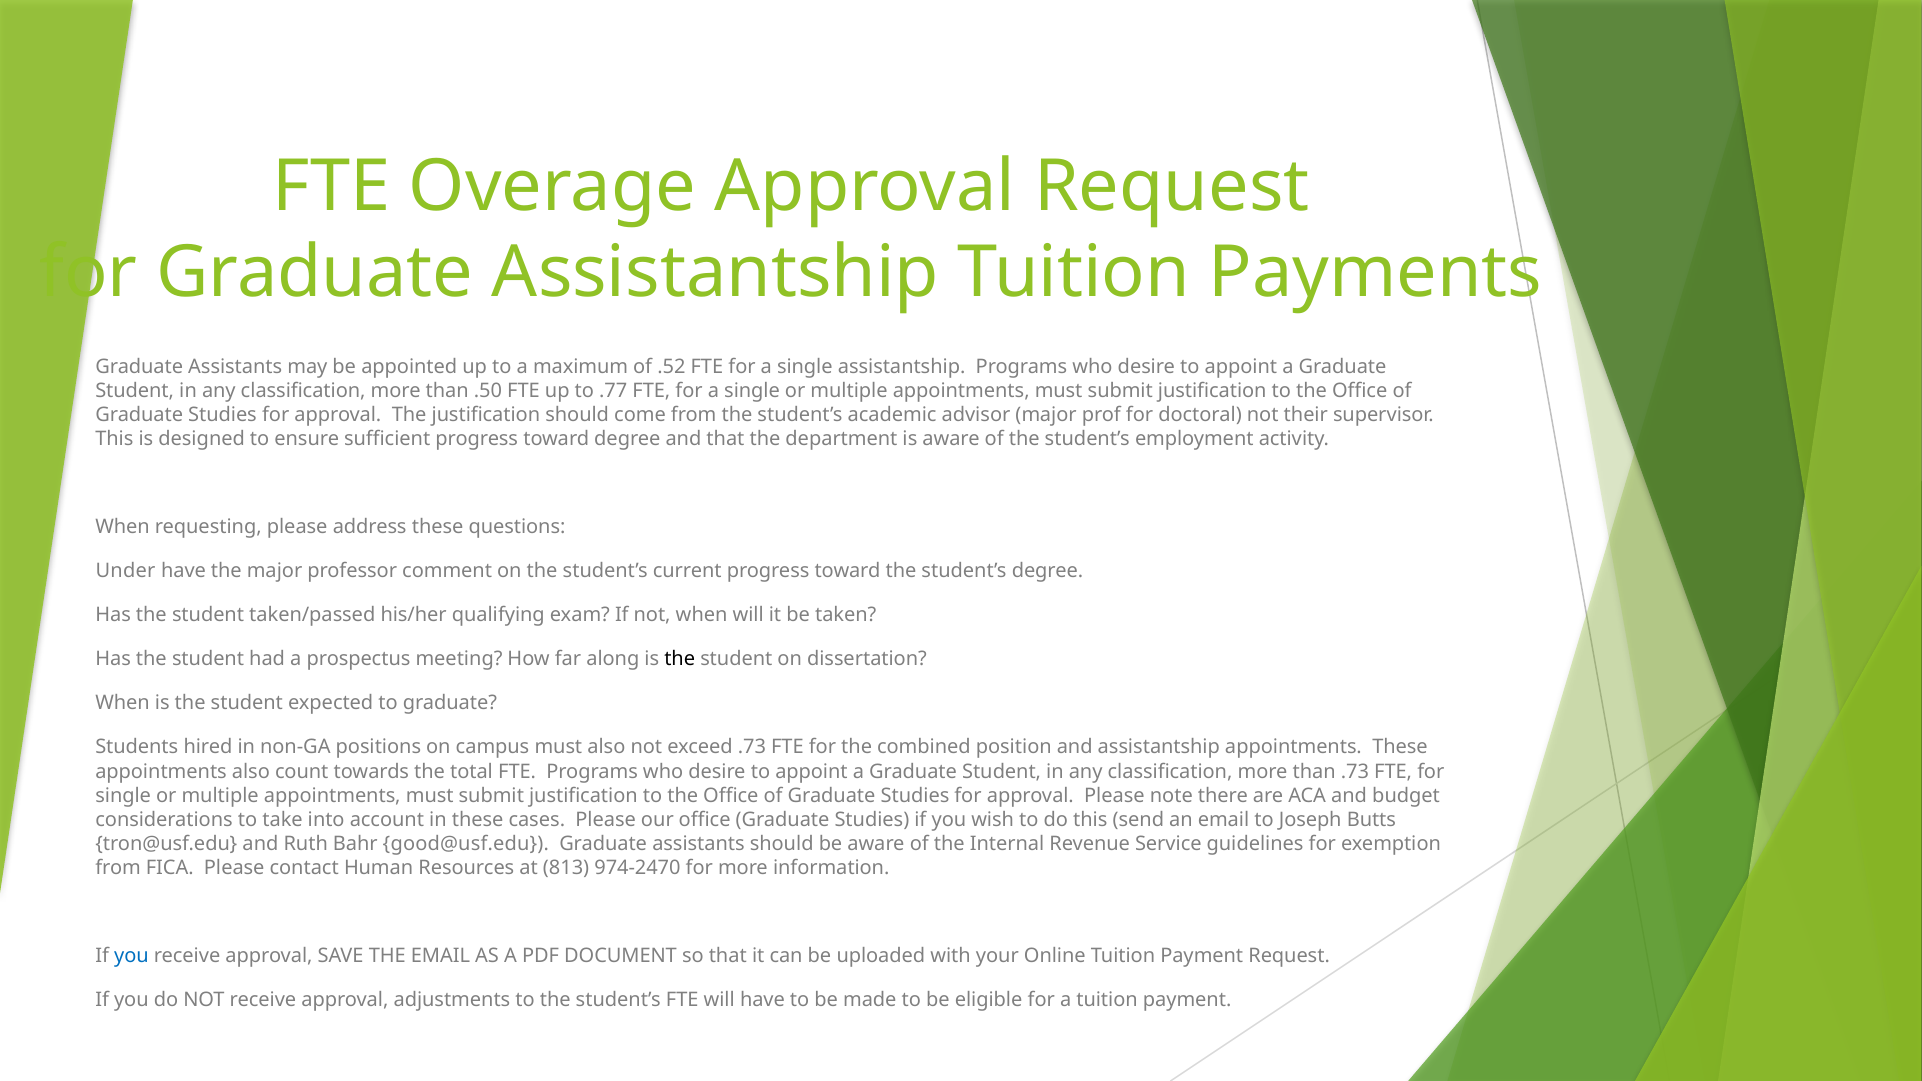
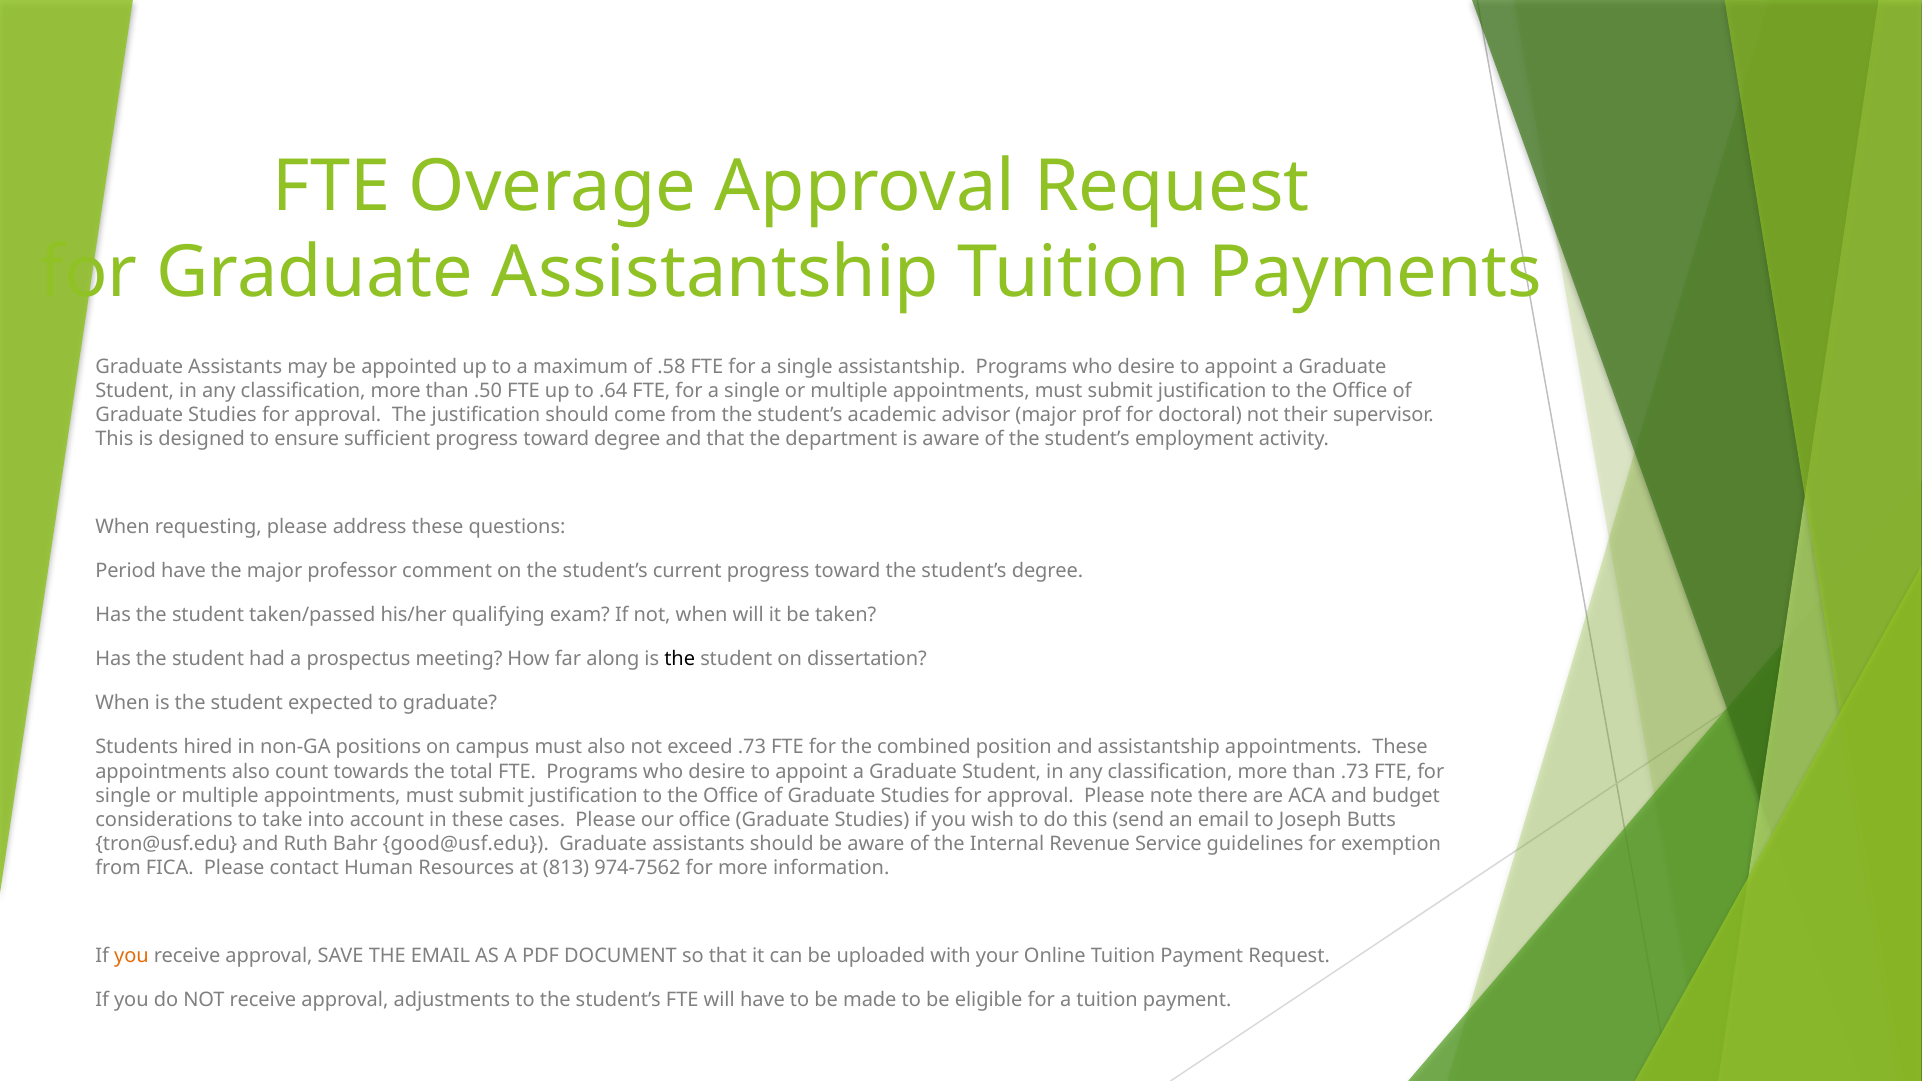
.52: .52 -> .58
.77: .77 -> .64
Under: Under -> Period
974-2470: 974-2470 -> 974-7562
you at (131, 956) colour: blue -> orange
